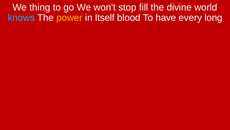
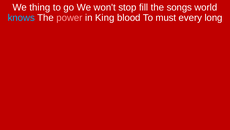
divine: divine -> songs
power colour: yellow -> pink
Itself: Itself -> King
have: have -> must
